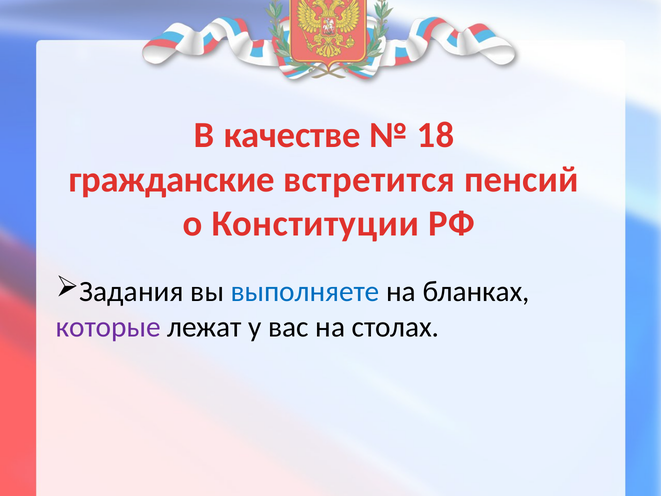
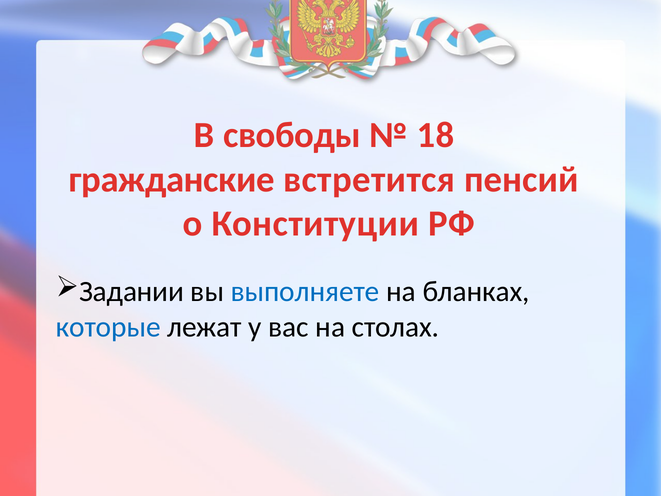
качестве: качестве -> свободы
Задания: Задания -> Задании
которые colour: purple -> blue
